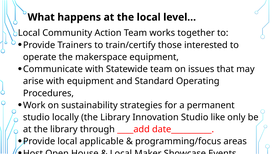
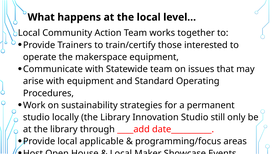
like: like -> still
